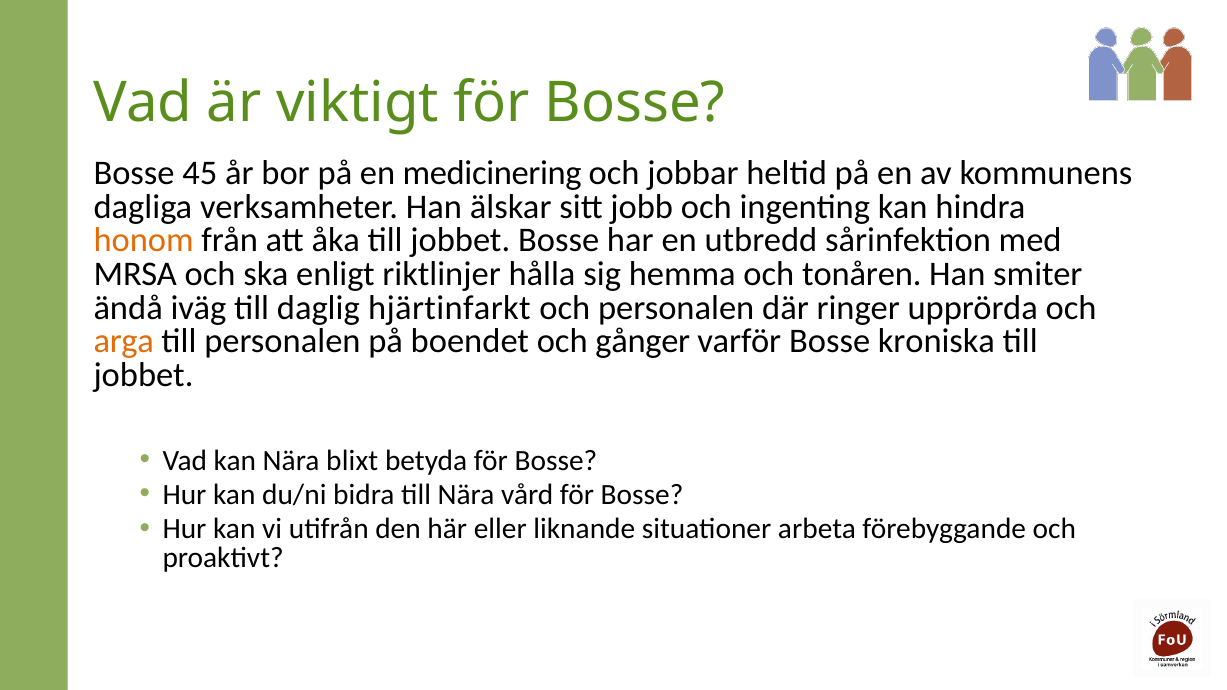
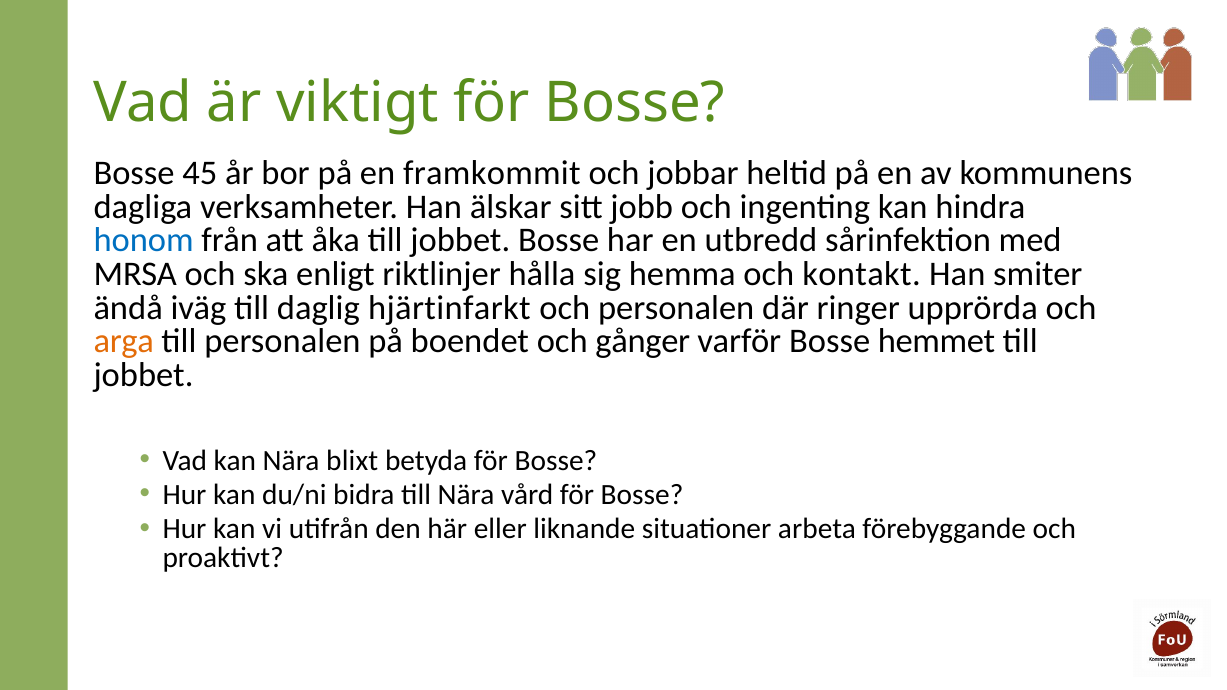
medicinering: medicinering -> framkommit
honom colour: orange -> blue
tonåren: tonåren -> kontakt
kroniska: kroniska -> hemmet
